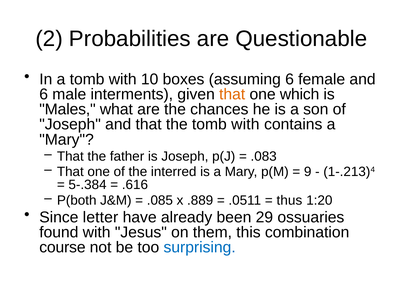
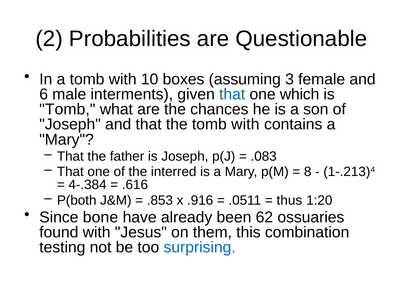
assuming 6: 6 -> 3
that at (232, 94) colour: orange -> blue
Males at (67, 110): Males -> Tomb
9: 9 -> 8
5-.384: 5-.384 -> 4-.384
.085: .085 -> .853
.889: .889 -> .916
letter: letter -> bone
29: 29 -> 62
course: course -> testing
